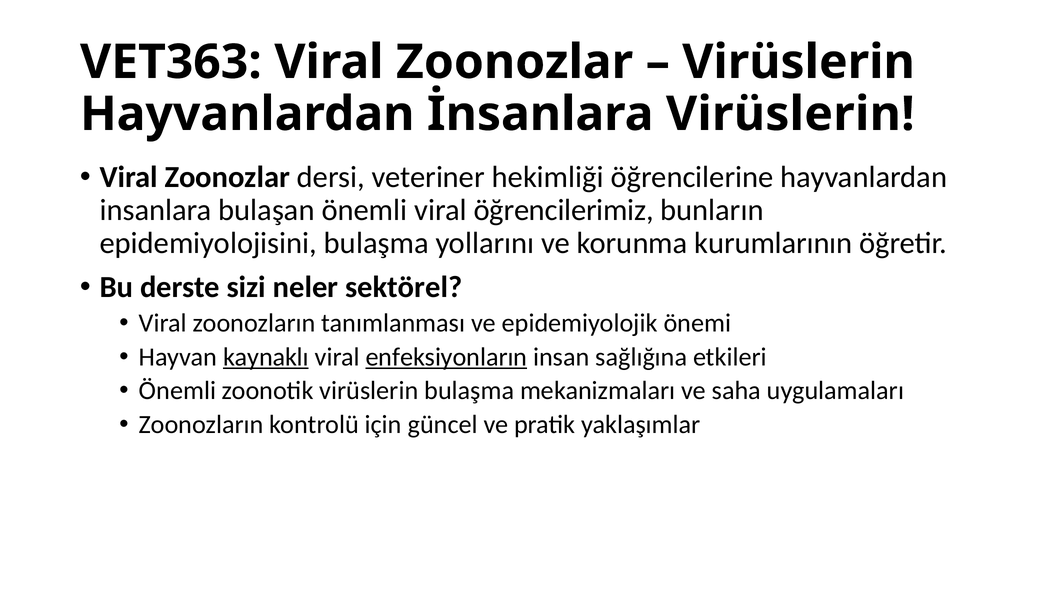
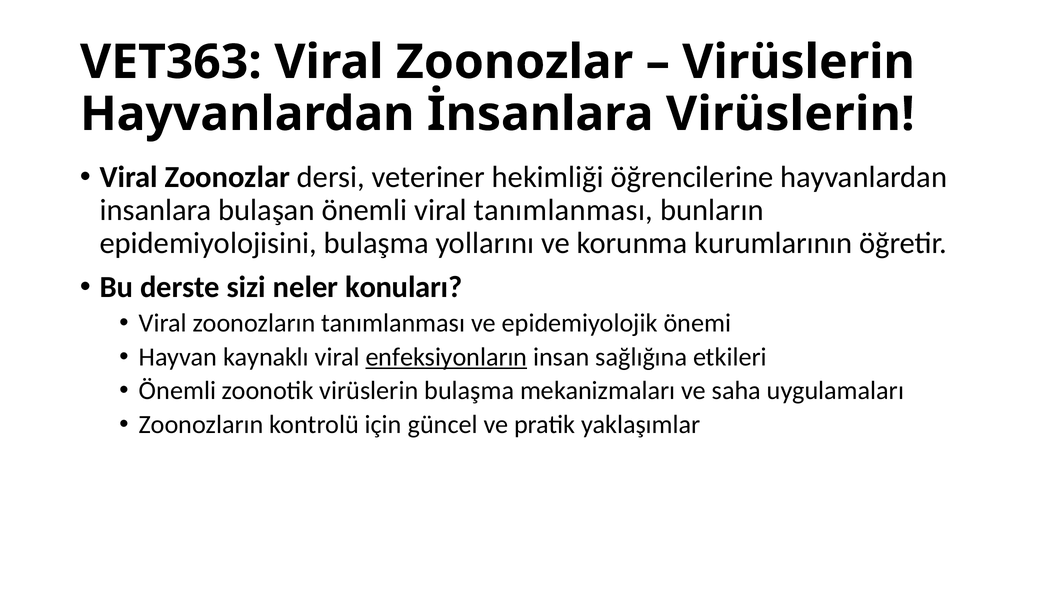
viral öğrencilerimiz: öğrencilerimiz -> tanımlanması
sektörel: sektörel -> konuları
kaynaklı underline: present -> none
